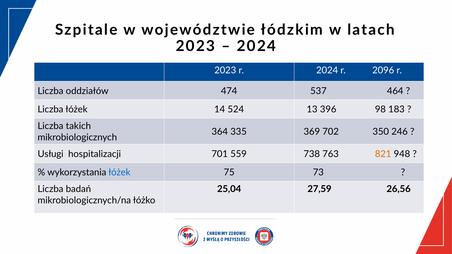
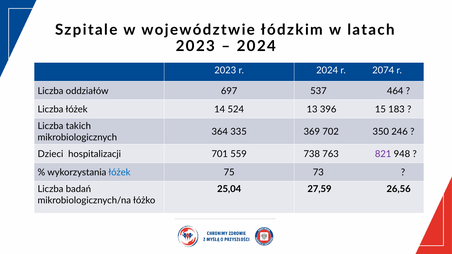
2096: 2096 -> 2074
474: 474 -> 697
98: 98 -> 15
Usługi: Usługi -> Dzieci
821 colour: orange -> purple
